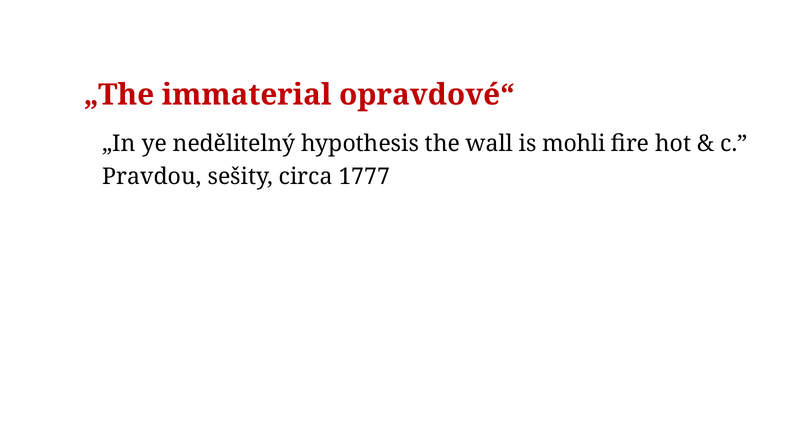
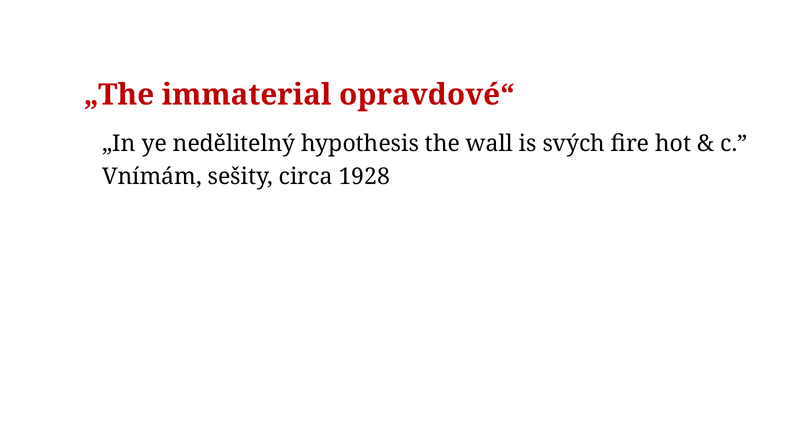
mohli: mohli -> svých
Pravdou: Pravdou -> Vnímám
1777: 1777 -> 1928
